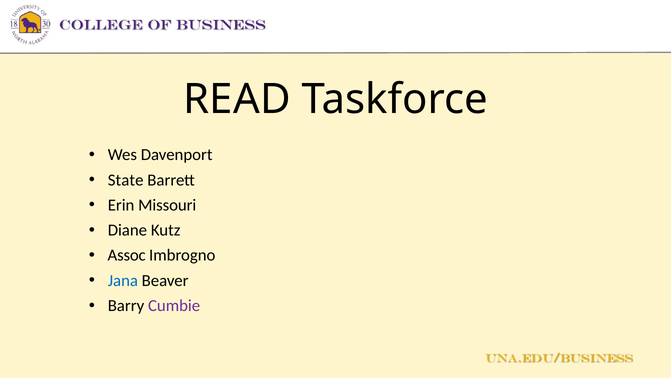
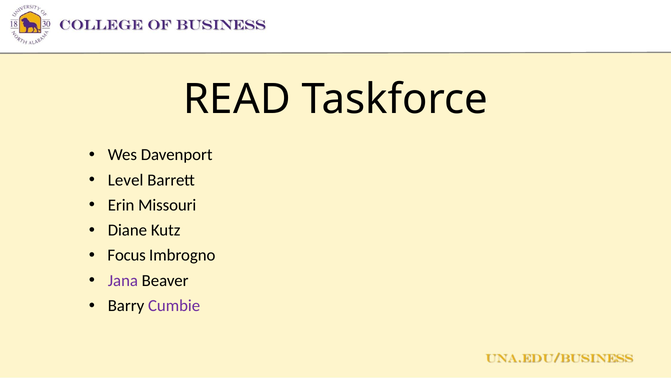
State: State -> Level
Assoc: Assoc -> Focus
Jana colour: blue -> purple
